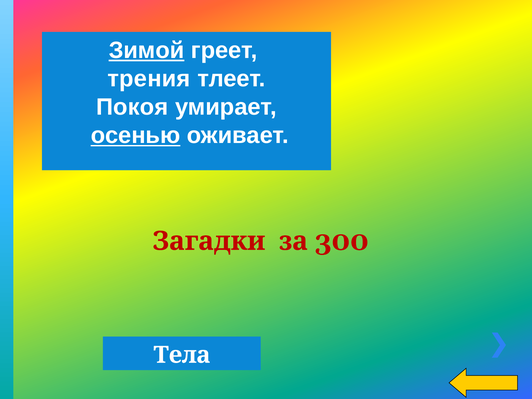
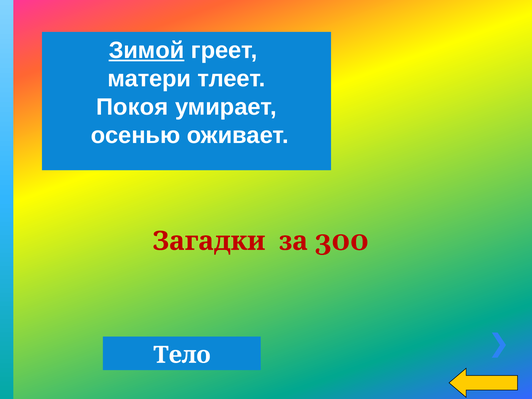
трения: трения -> матери
осенью underline: present -> none
Тела: Тела -> Тело
